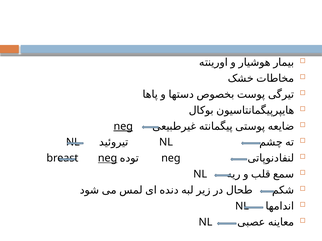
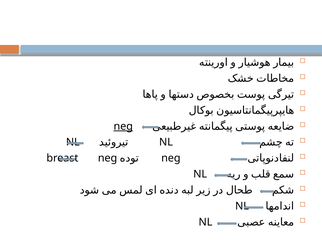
neg at (108, 159) underline: present -> none
